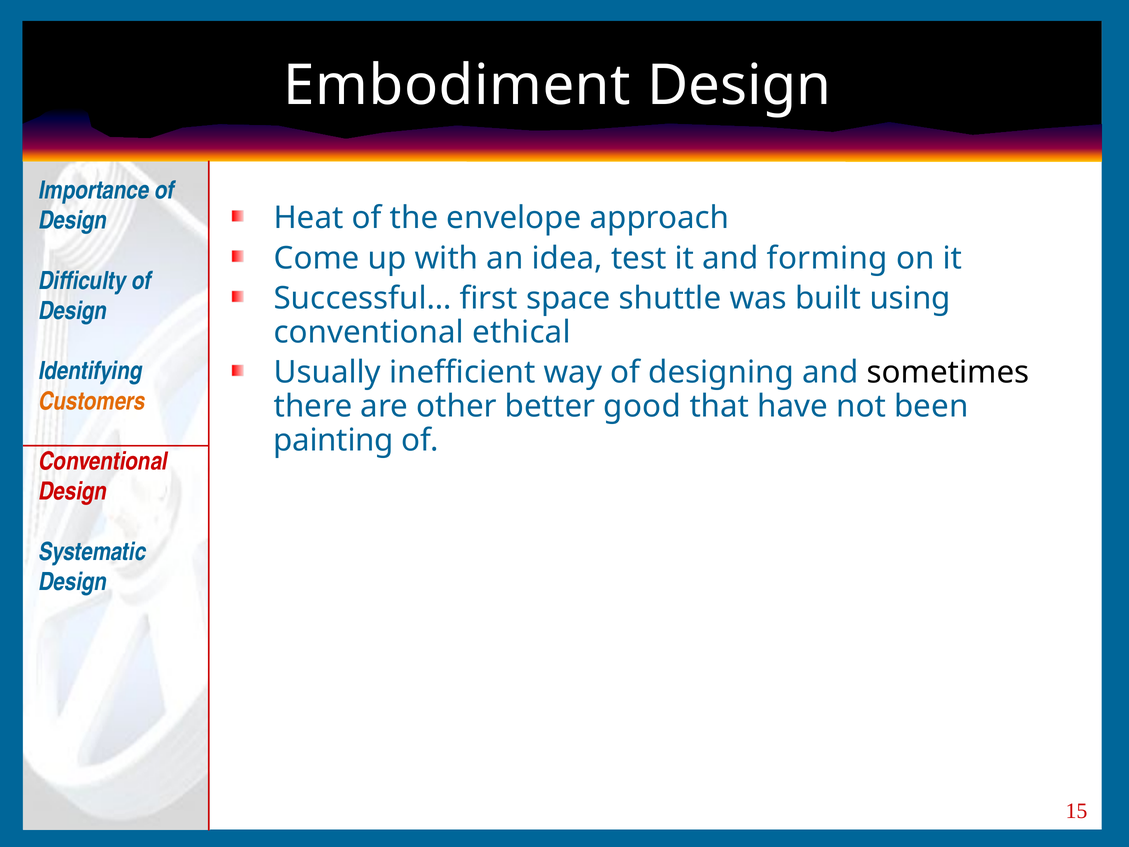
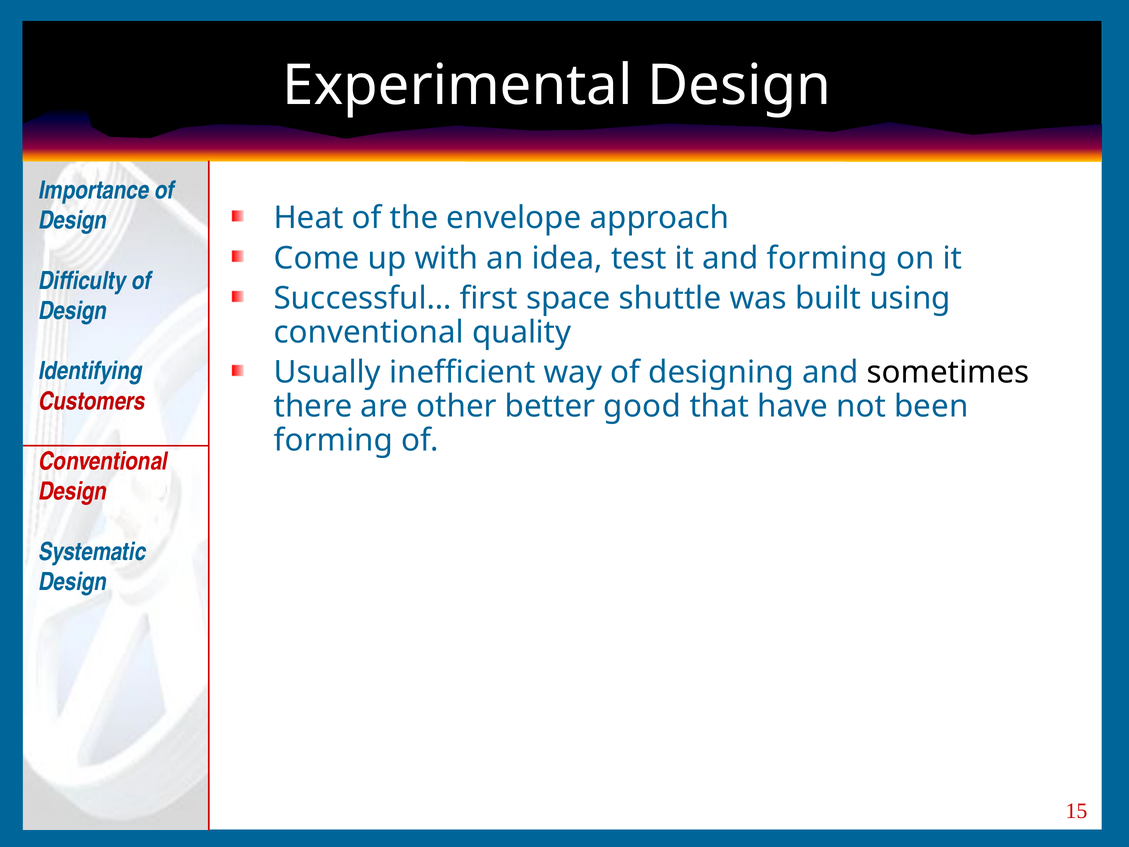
Embodiment: Embodiment -> Experimental
ethical: ethical -> quality
Customers colour: orange -> red
painting at (334, 440): painting -> forming
